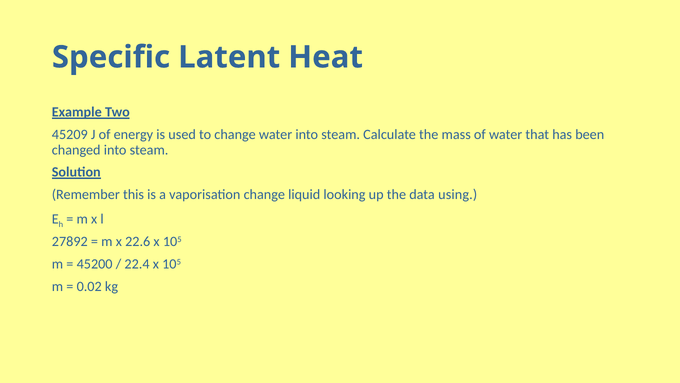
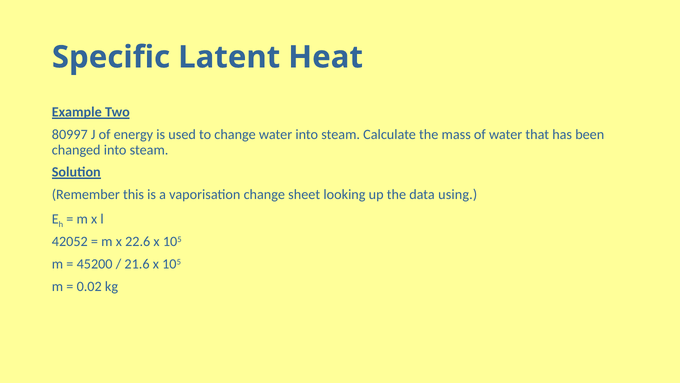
45209: 45209 -> 80997
liquid: liquid -> sheet
27892: 27892 -> 42052
22.4: 22.4 -> 21.6
